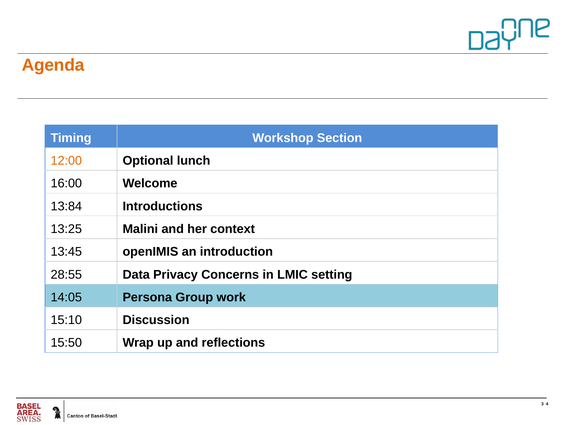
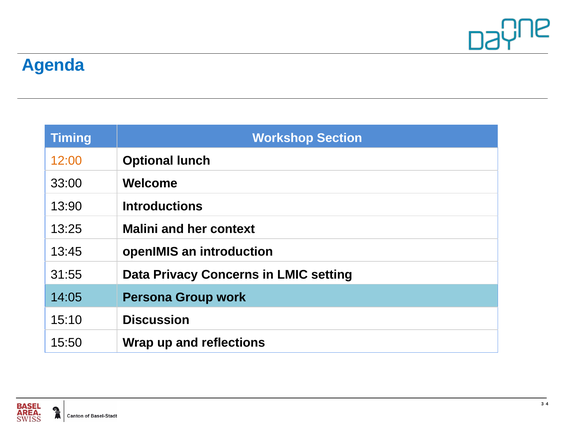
Agenda colour: orange -> blue
16:00: 16:00 -> 33:00
13:84: 13:84 -> 13:90
28:55: 28:55 -> 31:55
